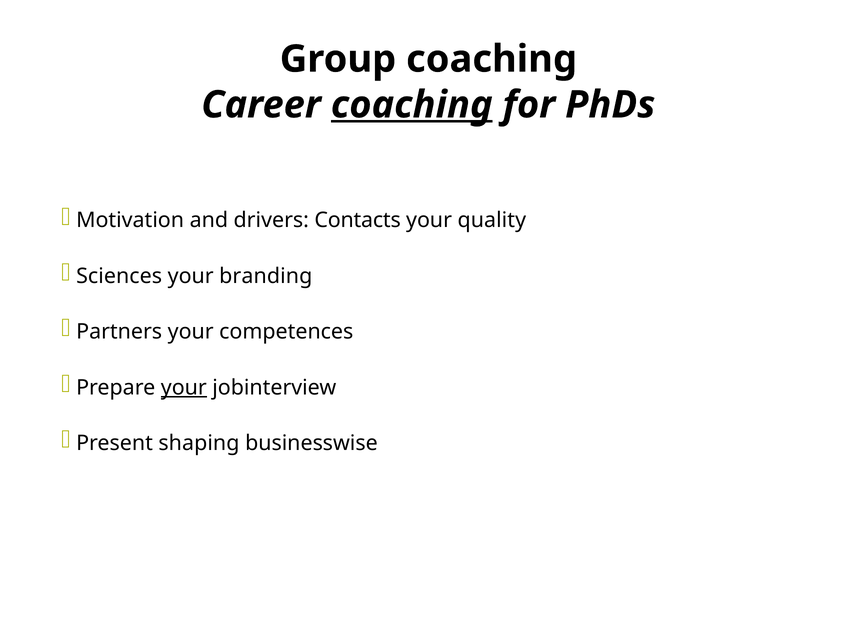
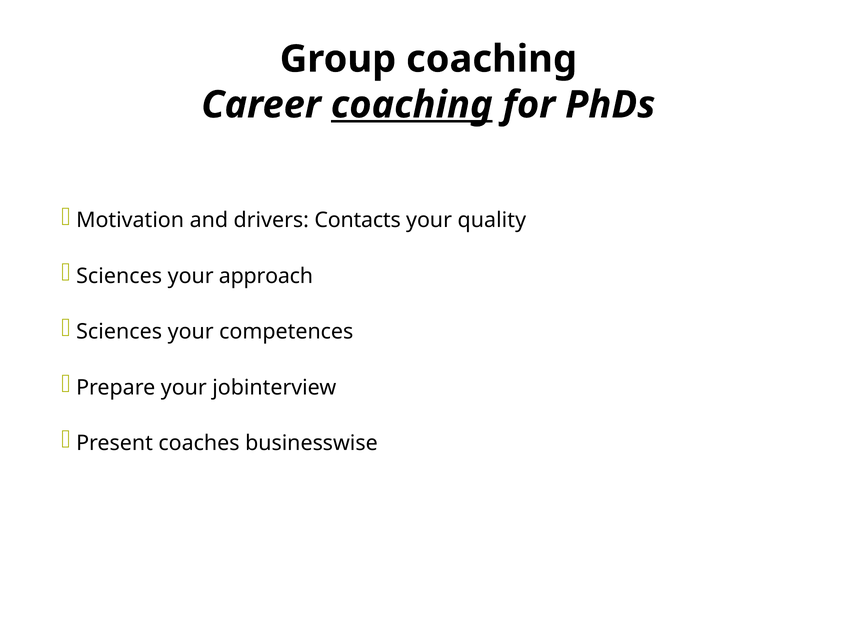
branding: branding -> approach
Partners at (119, 332): Partners -> Sciences
your at (184, 387) underline: present -> none
shaping: shaping -> coaches
